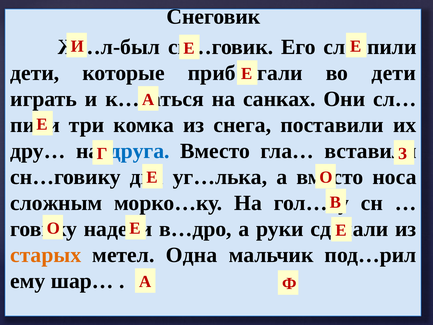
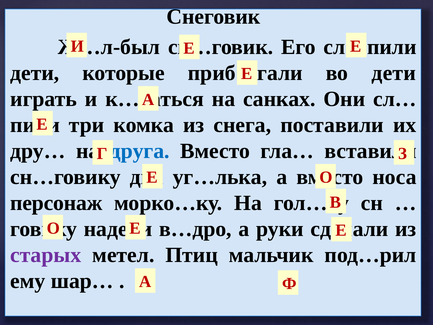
сложным: сложным -> персонаж
старых colour: orange -> purple
Одна: Одна -> Птиц
